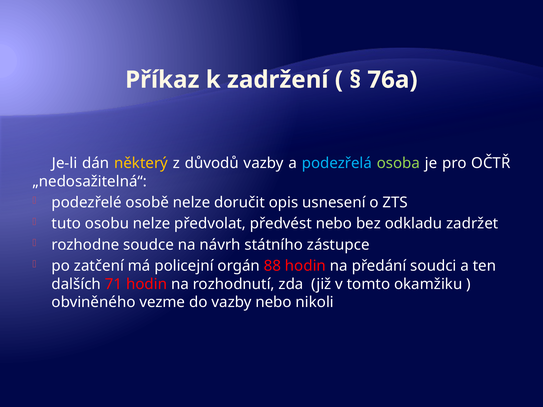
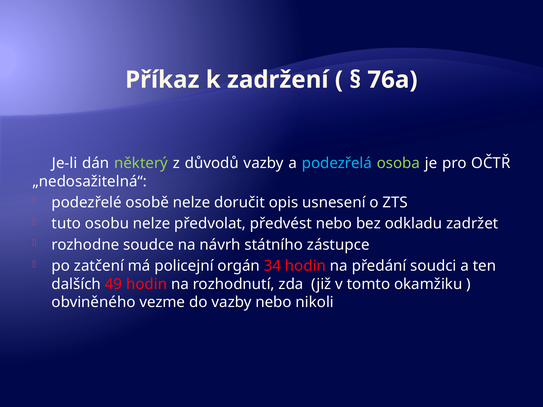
některý colour: yellow -> light green
88: 88 -> 34
71: 71 -> 49
